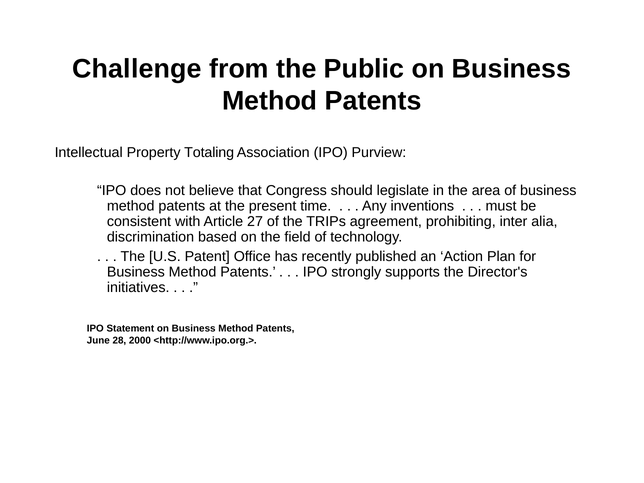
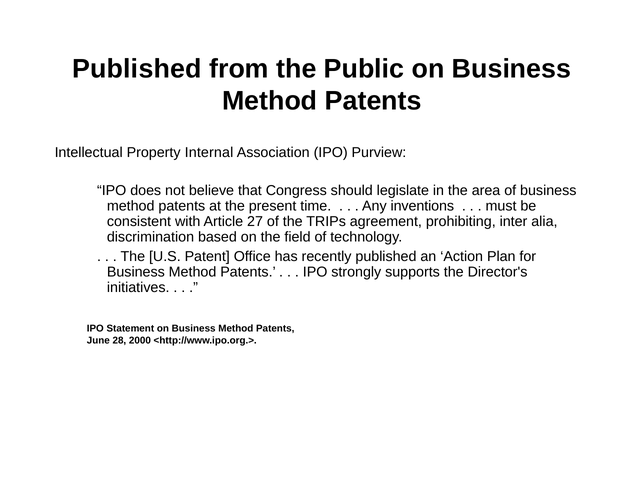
Challenge at (137, 69): Challenge -> Published
Totaling: Totaling -> Internal
